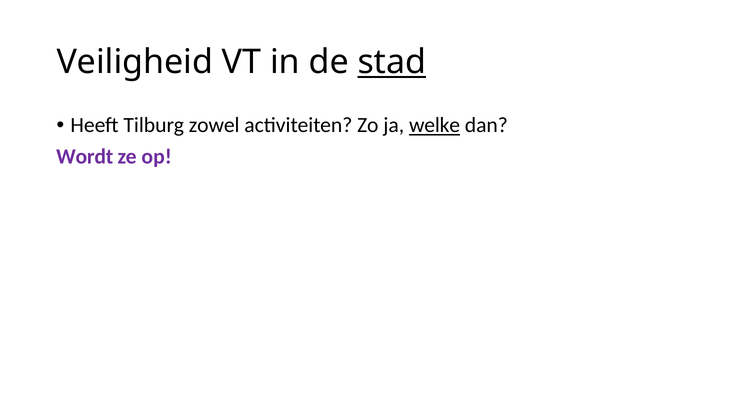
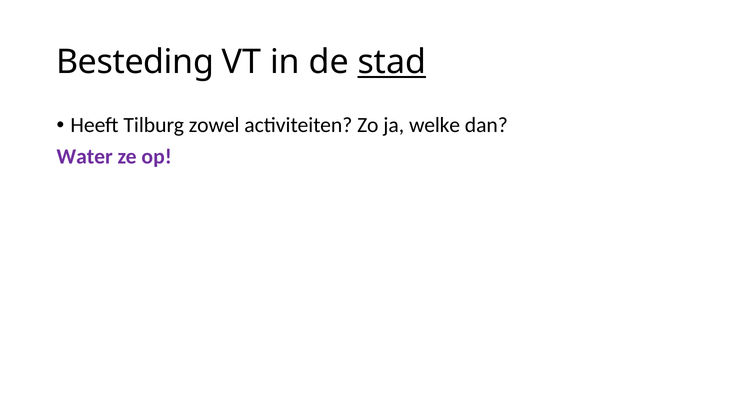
Veiligheid: Veiligheid -> Besteding
welke underline: present -> none
Wordt: Wordt -> Water
